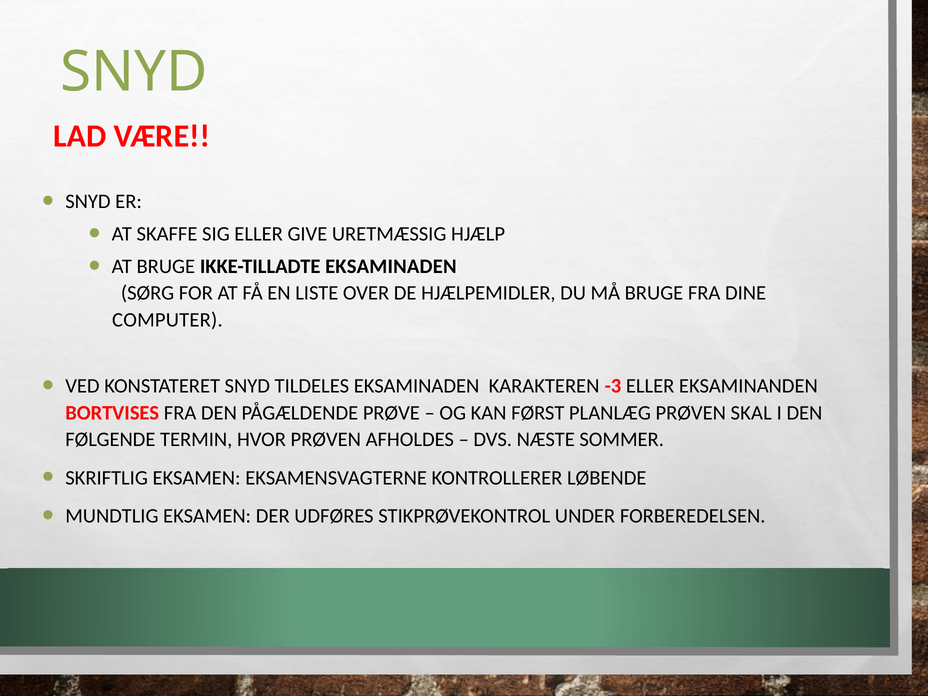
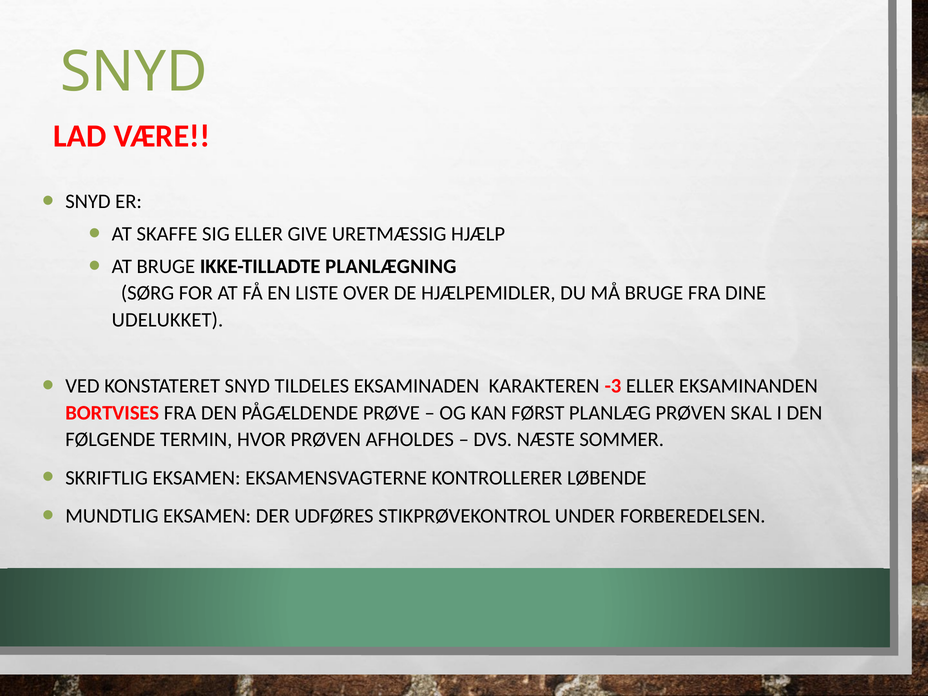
IKKE-TILLADTE EKSAMINADEN: EKSAMINADEN -> PLANLÆGNING
COMPUTER: COMPUTER -> UDELUKKET
